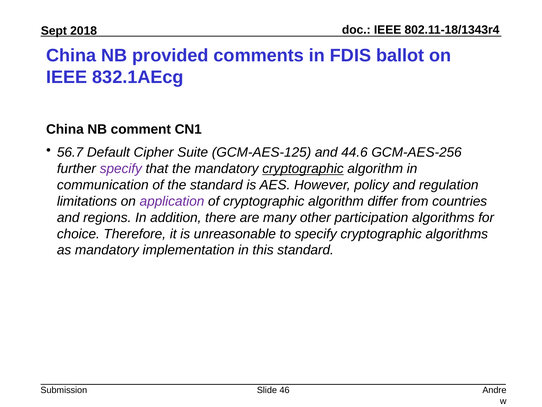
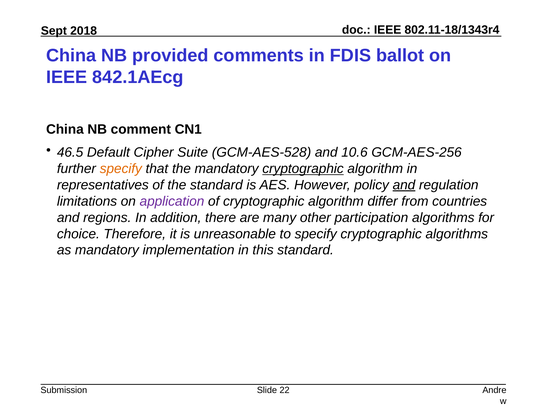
832.1AEcg: 832.1AEcg -> 842.1AEcg
56.7: 56.7 -> 46.5
GCM-AES-125: GCM-AES-125 -> GCM-AES-528
44.6: 44.6 -> 10.6
specify at (121, 169) colour: purple -> orange
communication: communication -> representatives
and at (404, 185) underline: none -> present
46: 46 -> 22
